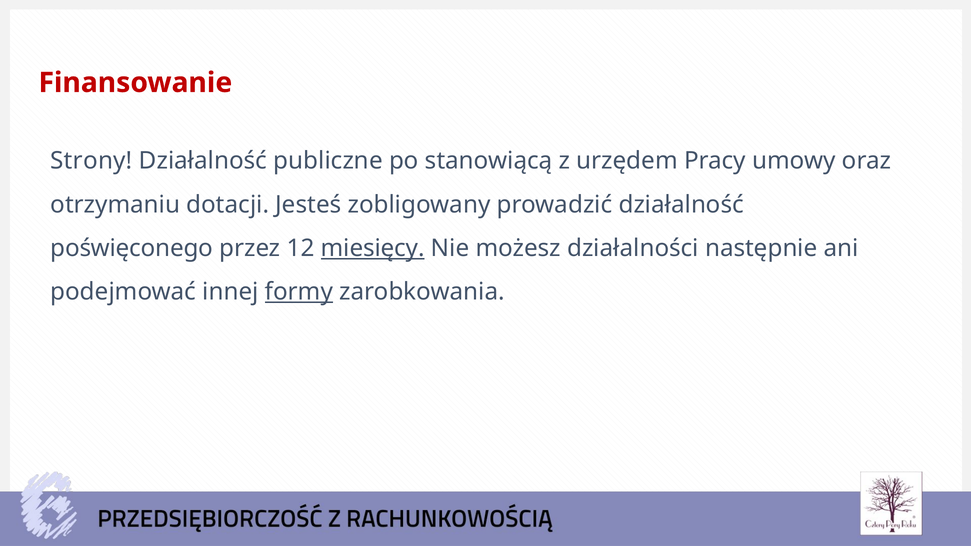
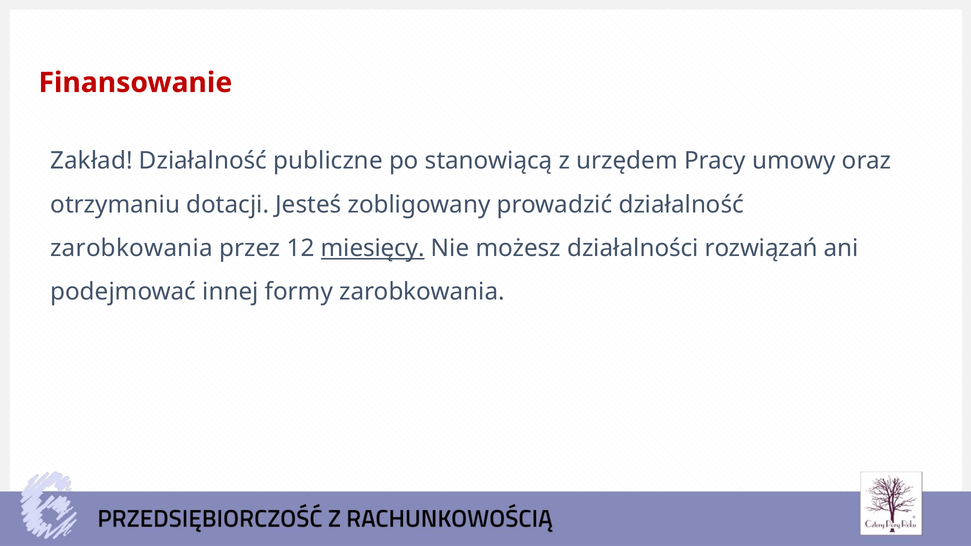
Strony: Strony -> Zakład
poświęconego at (132, 248): poświęconego -> zarobkowania
następnie: następnie -> rozwiązań
formy underline: present -> none
